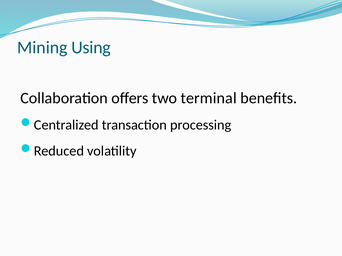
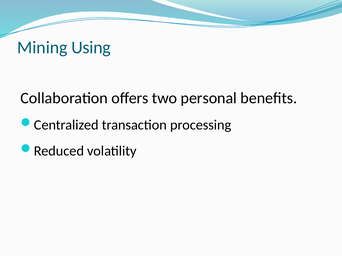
terminal: terminal -> personal
